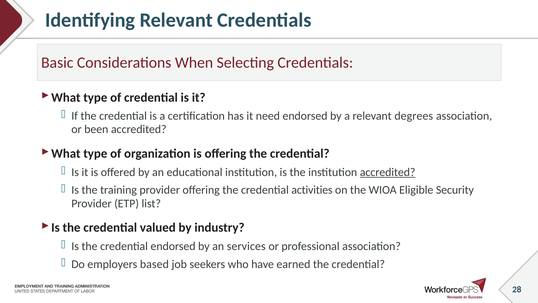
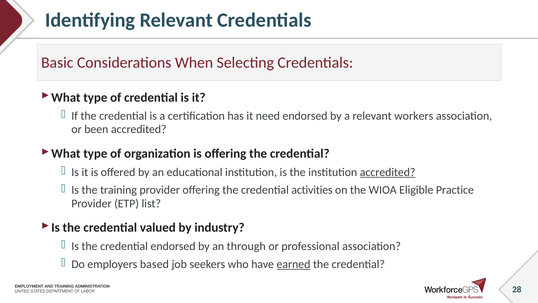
degrees: degrees -> workers
Security: Security -> Practice
services: services -> through
earned underline: none -> present
